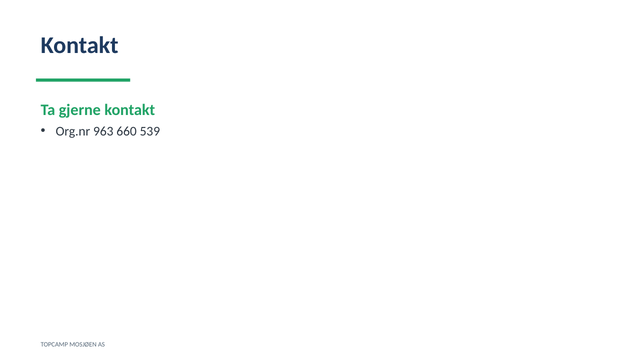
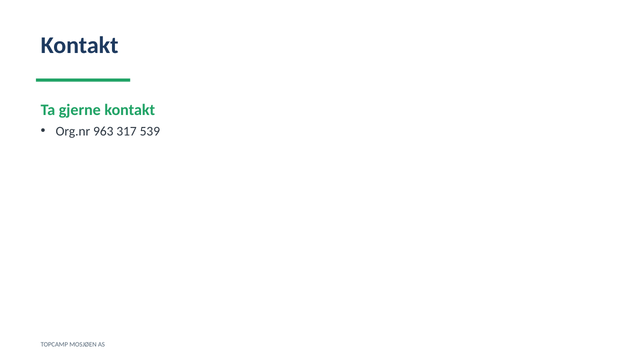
660: 660 -> 317
